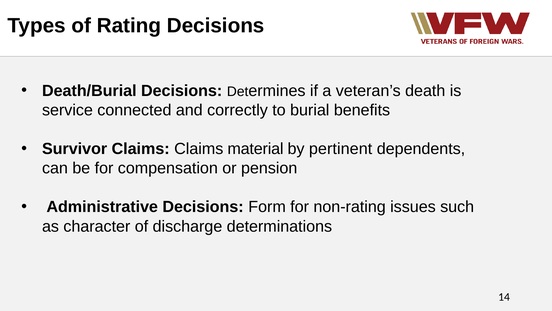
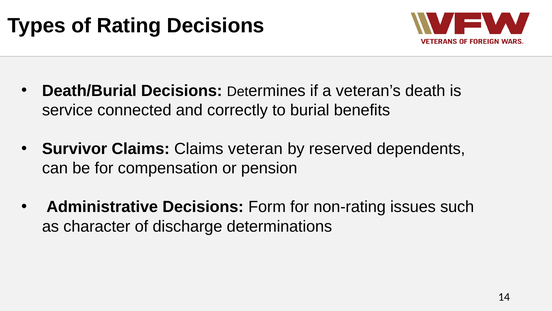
material: material -> veteran
pertinent: pertinent -> reserved
